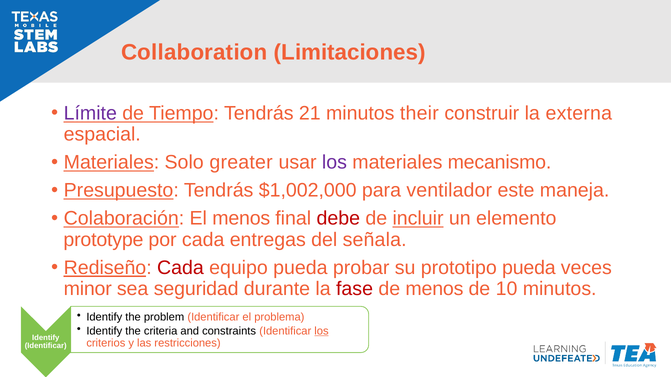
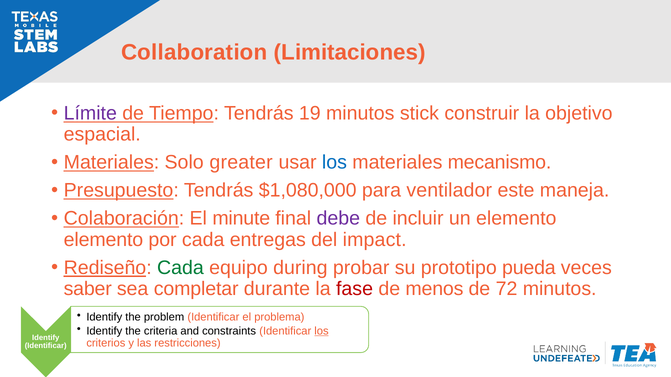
21: 21 -> 19
their: their -> stick
externa: externa -> objetivo
los at (334, 163) colour: purple -> blue
$1,002,000: $1,002,000 -> $1,080,000
El menos: menos -> minute
debe colour: red -> purple
incluir underline: present -> none
prototype at (103, 240): prototype -> elemento
señala: señala -> impact
Cada at (180, 268) colour: red -> green
equipo pueda: pueda -> during
minor: minor -> saber
seguridad: seguridad -> completar
10: 10 -> 72
